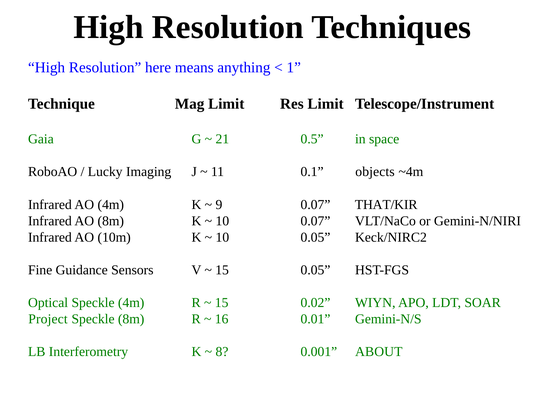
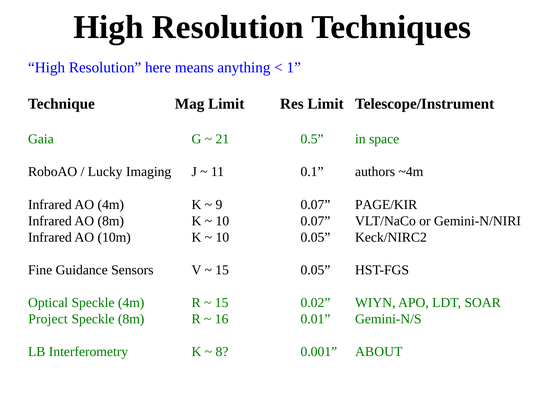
objects: objects -> authors
THAT/KIR: THAT/KIR -> PAGE/KIR
